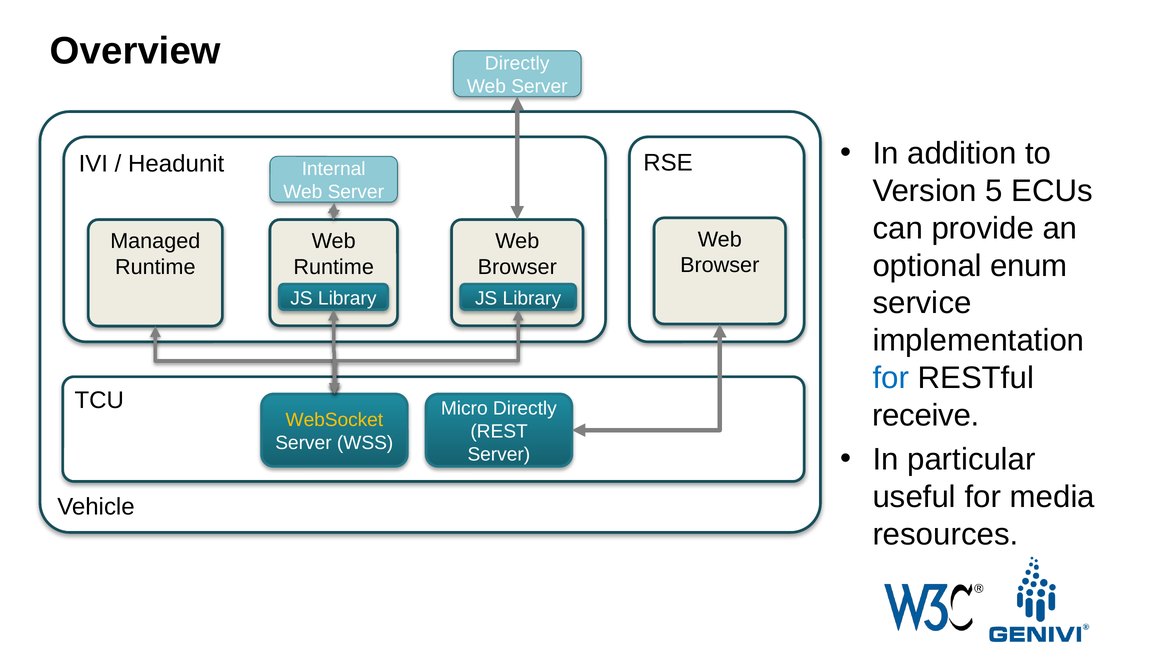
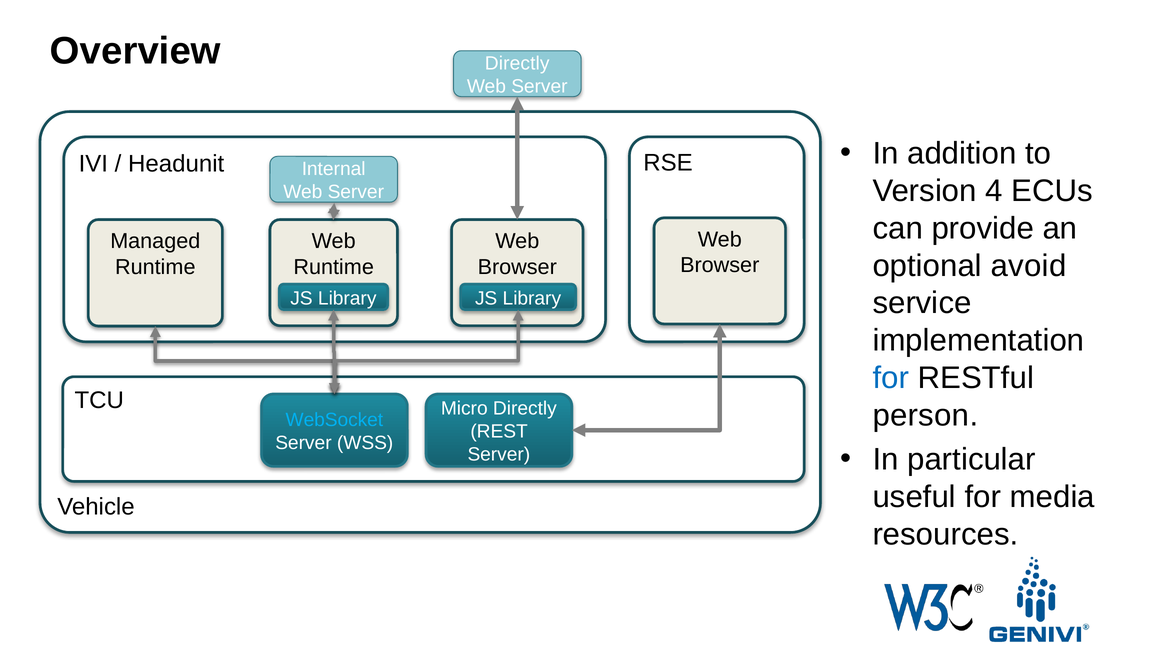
5: 5 -> 4
enum: enum -> avoid
receive: receive -> person
WebSocket colour: yellow -> light blue
